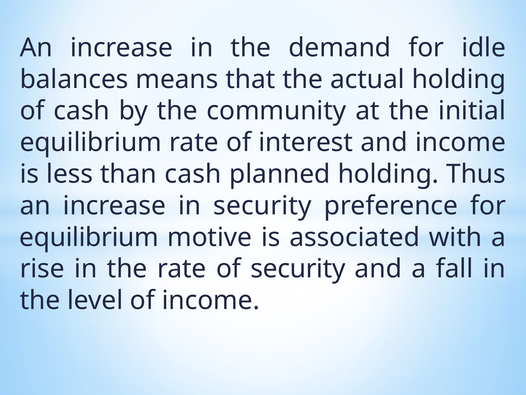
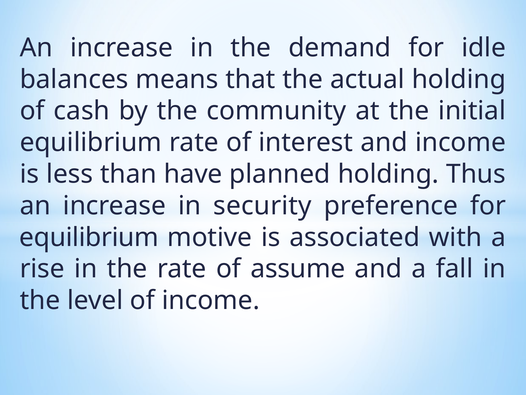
than cash: cash -> have
of security: security -> assume
